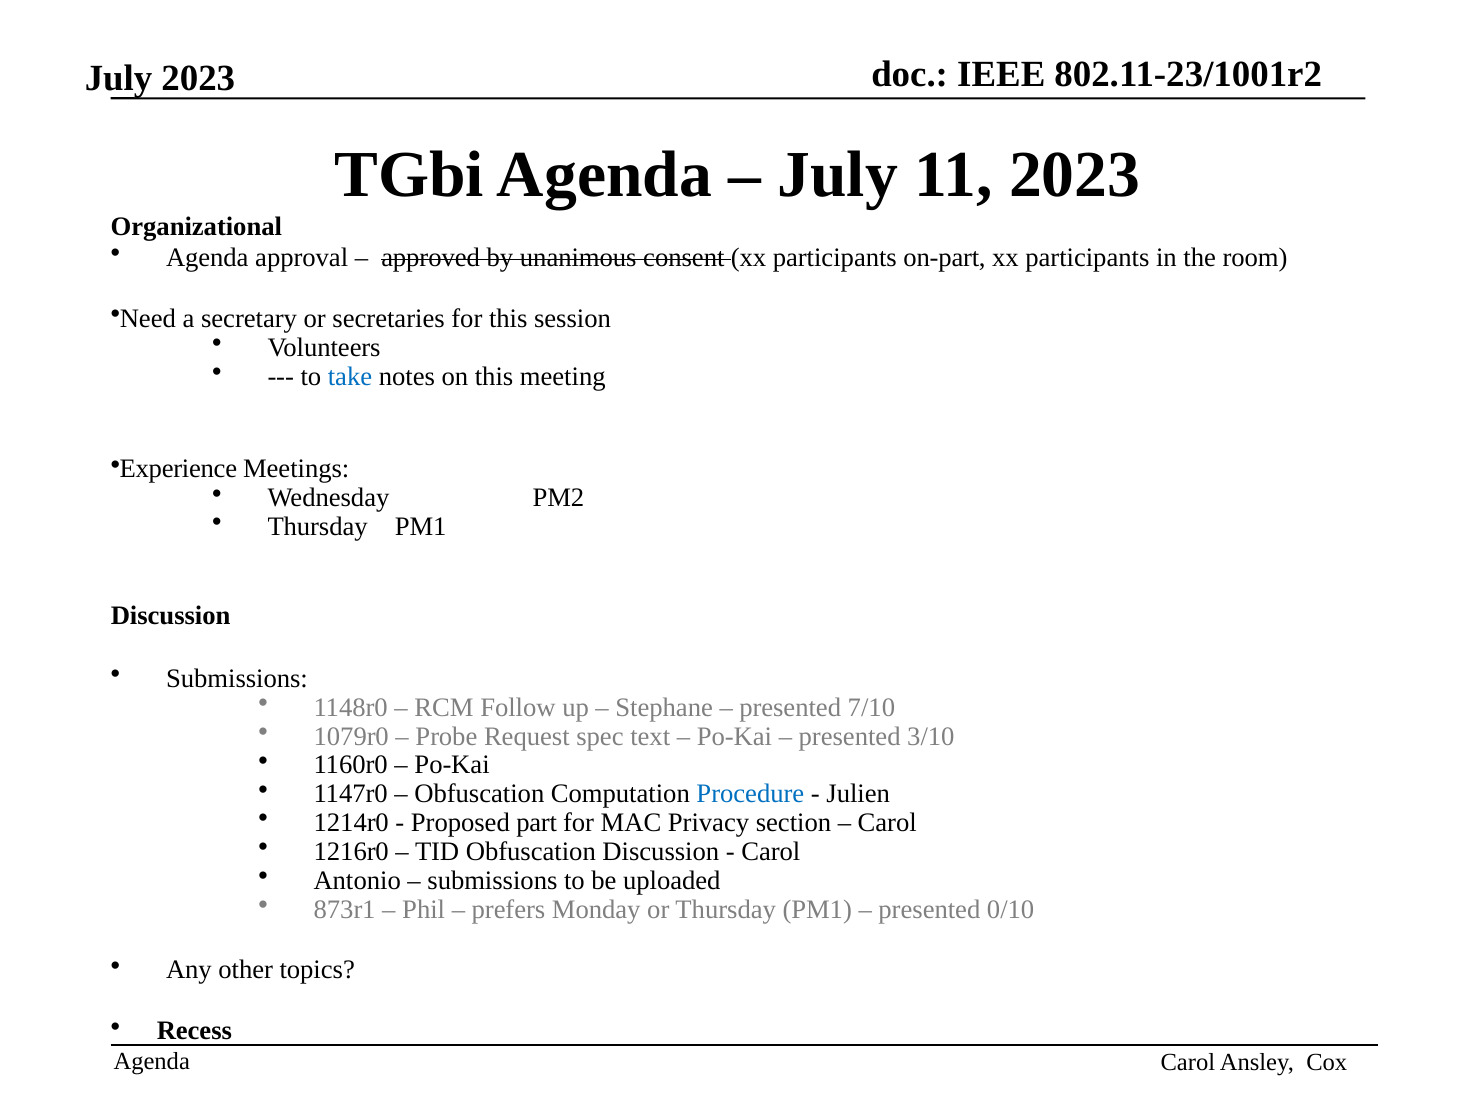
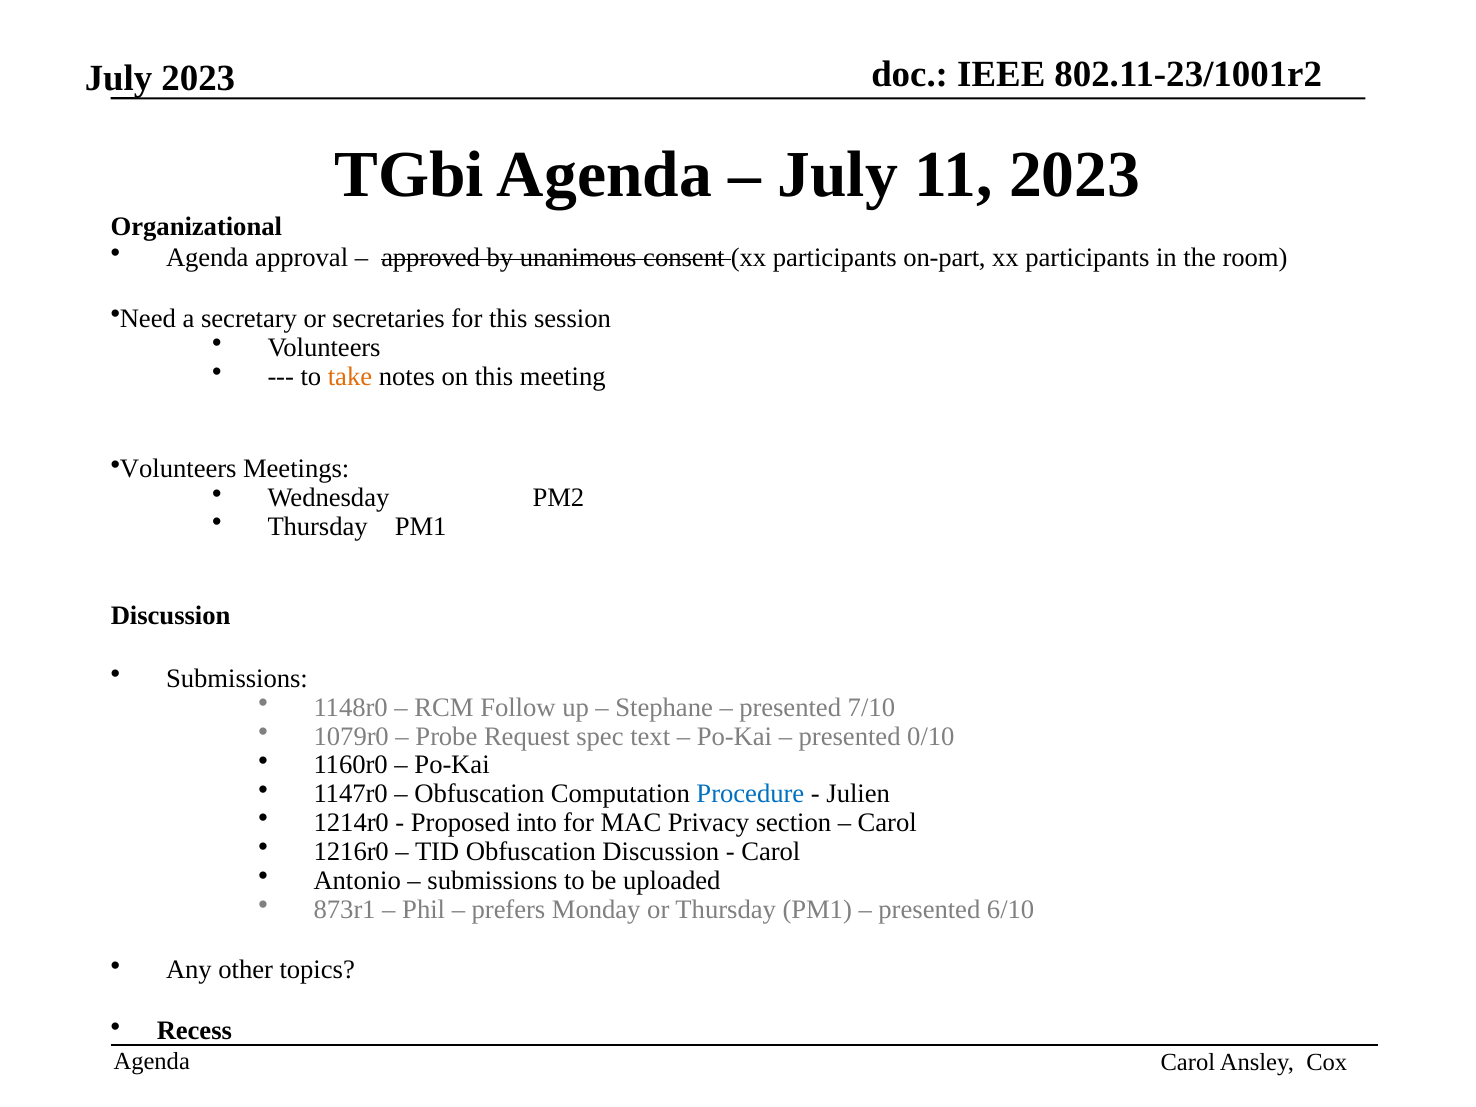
take colour: blue -> orange
Experience at (178, 469): Experience -> Volunteers
3/10: 3/10 -> 0/10
part: part -> into
0/10: 0/10 -> 6/10
